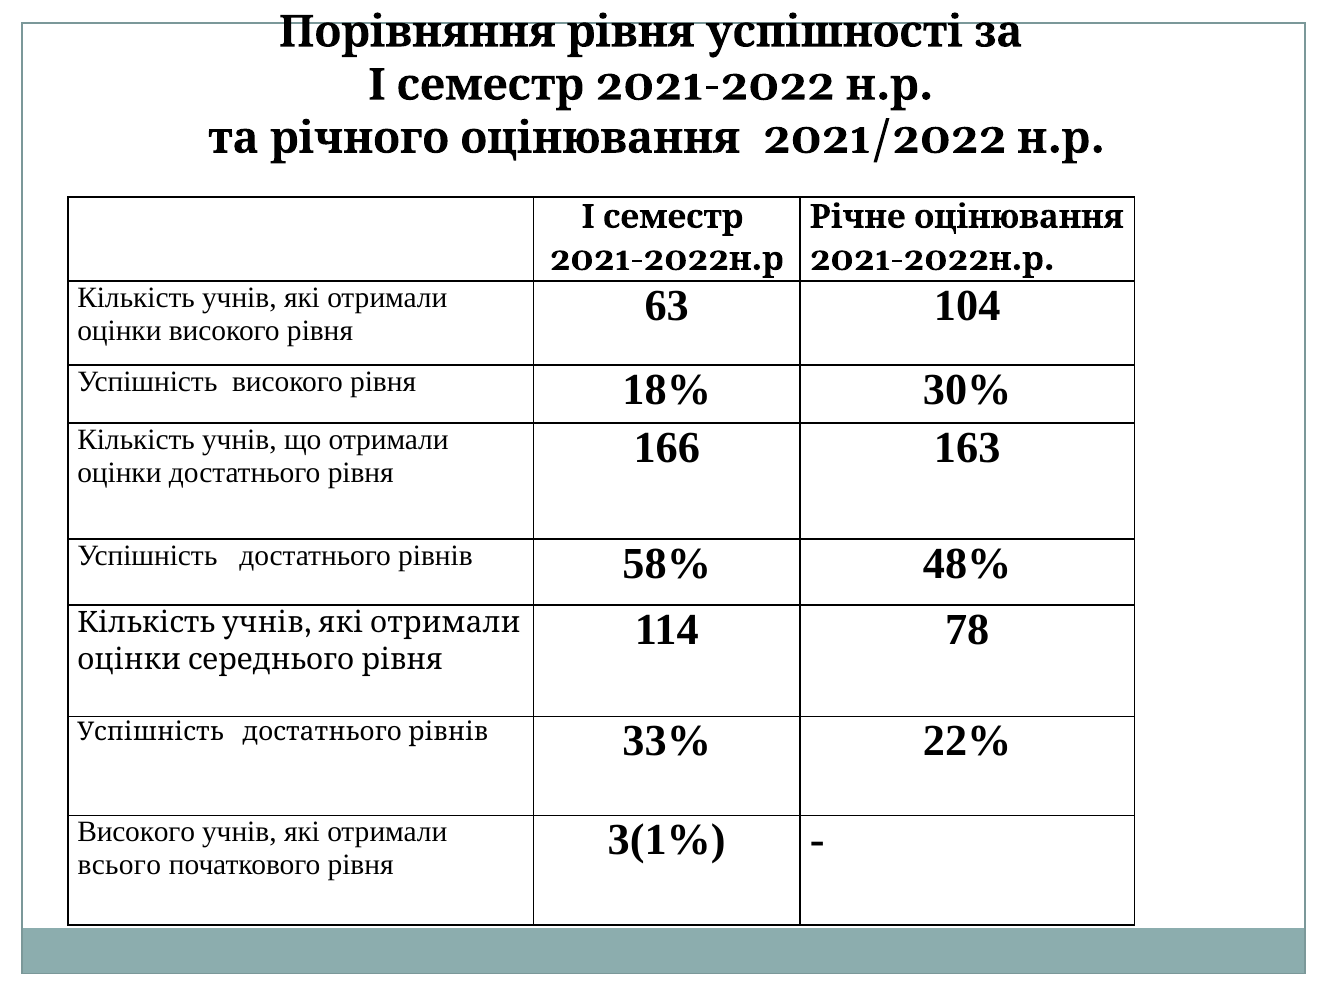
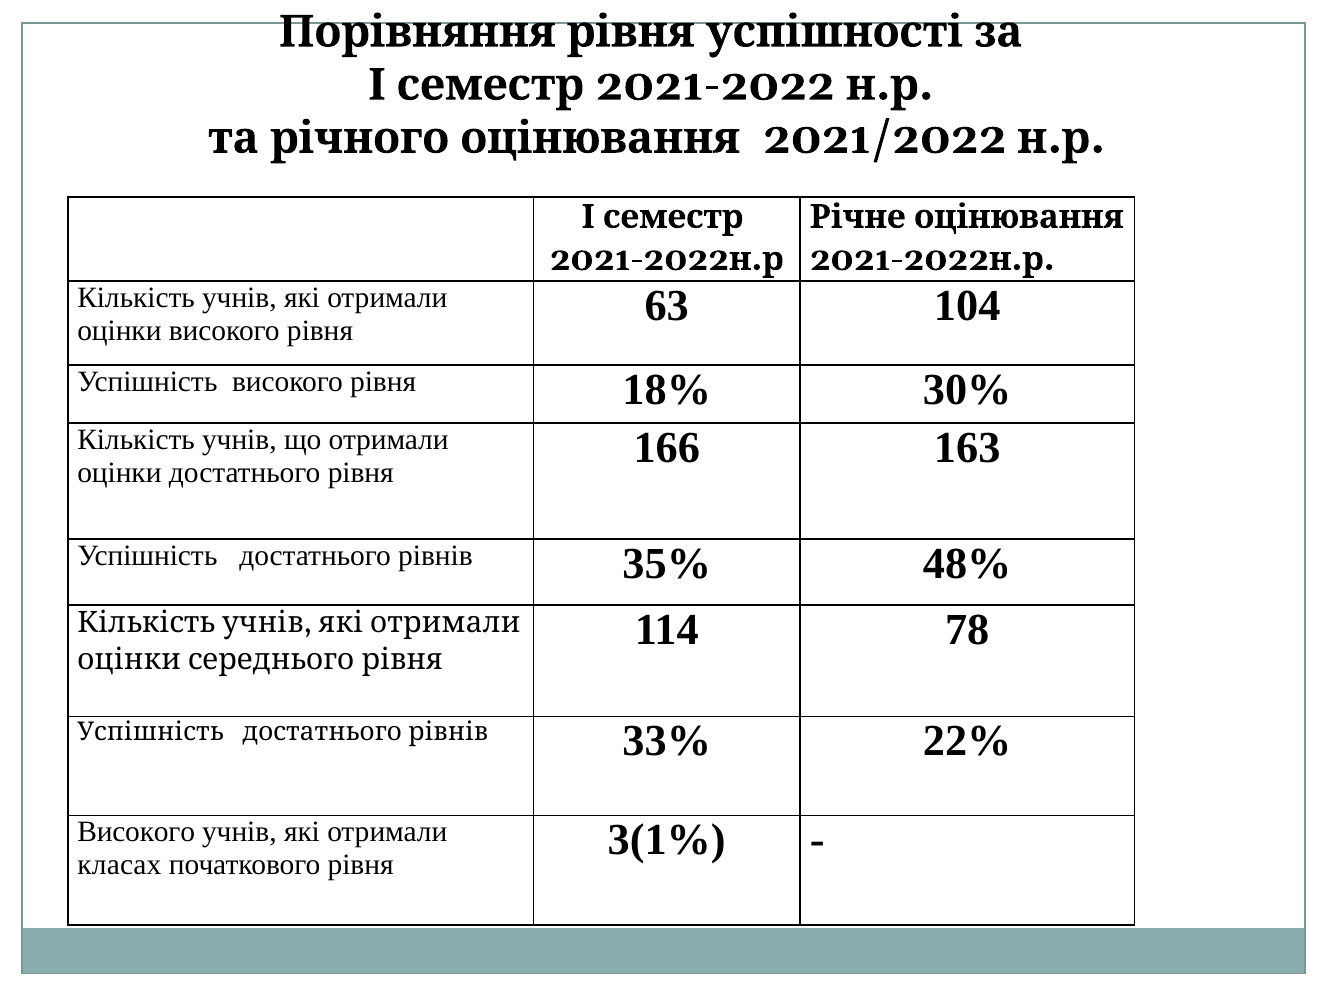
58%: 58% -> 35%
всього: всього -> класах
